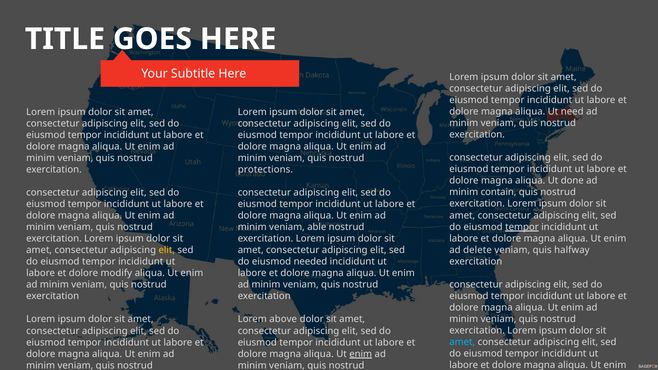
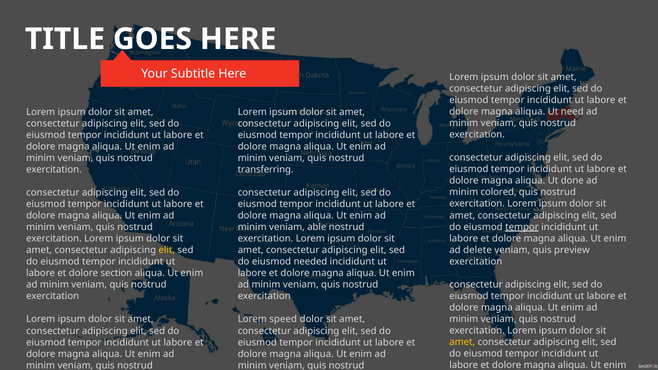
protections: protections -> transferring
contain: contain -> colored
halfway: halfway -> preview
modify: modify -> section
above: above -> speed
amet at (462, 342) colour: light blue -> yellow
enim at (361, 354) underline: present -> none
